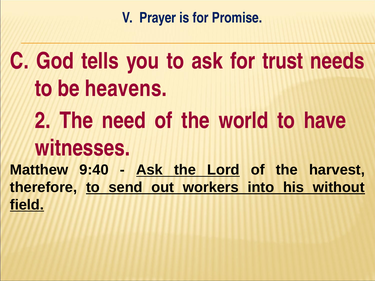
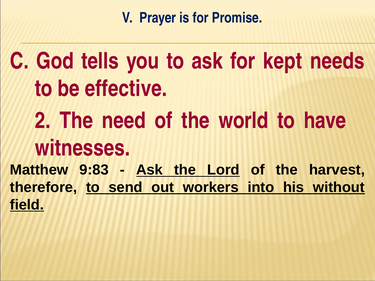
trust: trust -> kept
heavens: heavens -> effective
9:40: 9:40 -> 9:83
